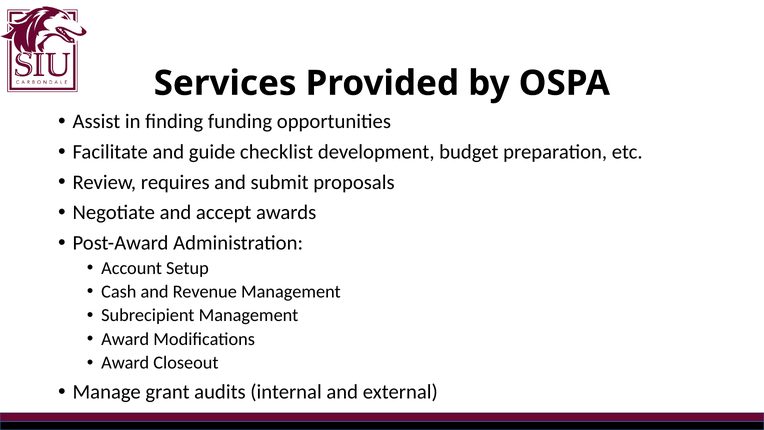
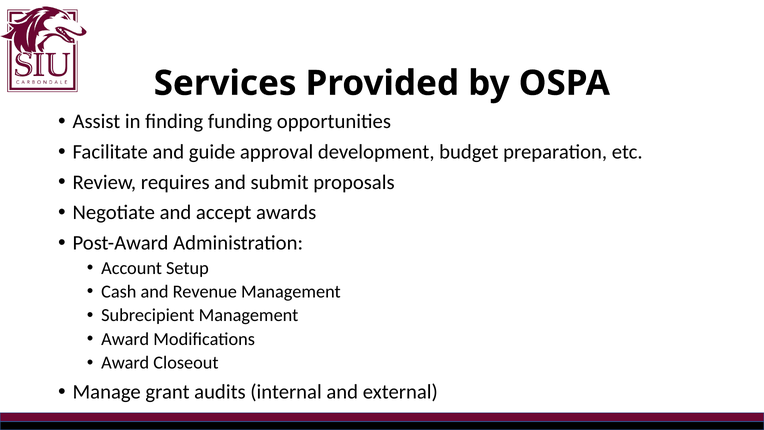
checklist: checklist -> approval
